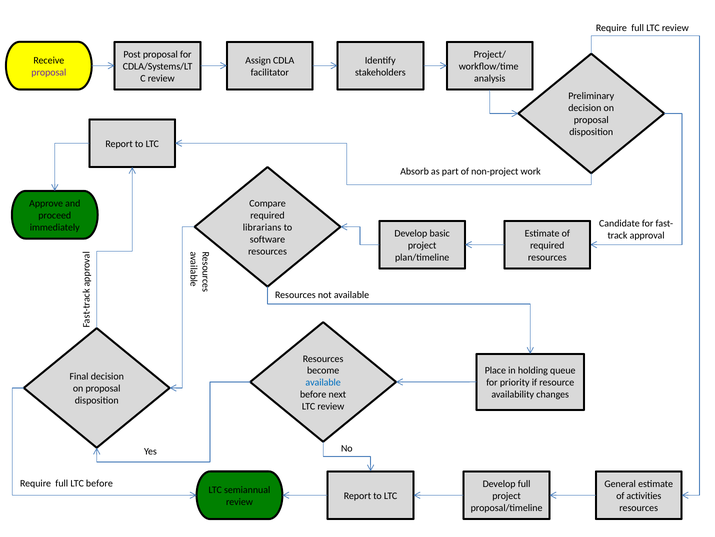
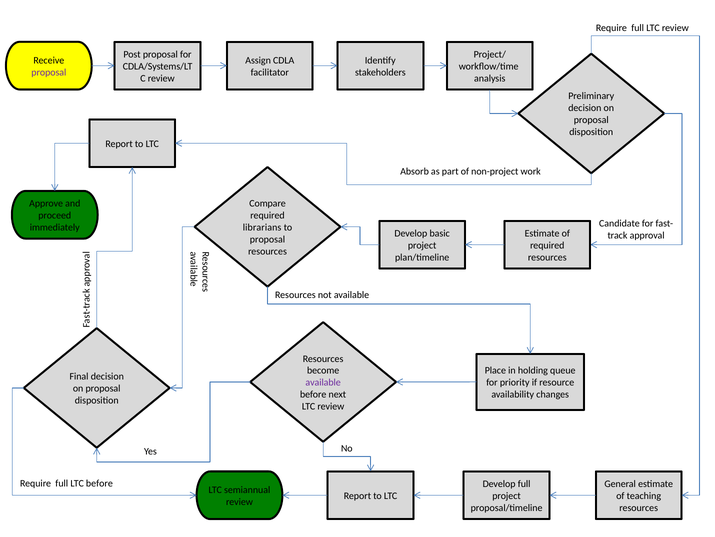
software at (267, 239): software -> proposal
available at (323, 382) colour: blue -> purple
activities: activities -> teaching
